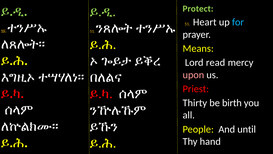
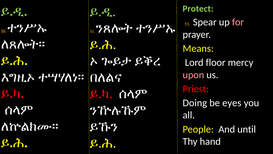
Heart: Heart -> Spear
for colour: light blue -> pink
read: read -> floor
Thirty: Thirty -> Doing
birth: birth -> eyes
